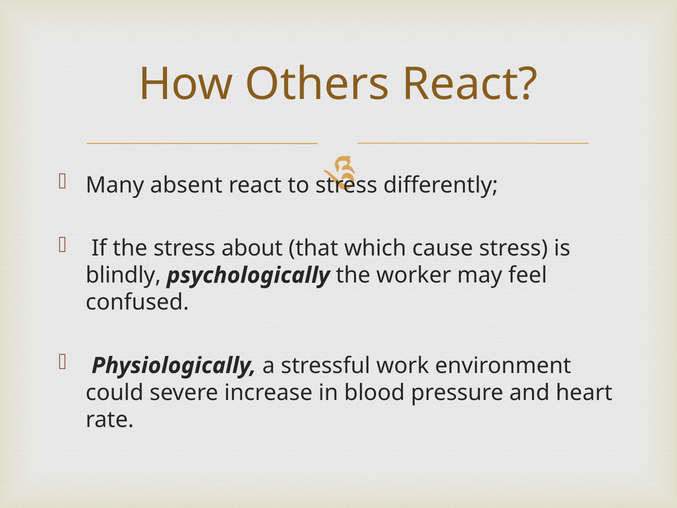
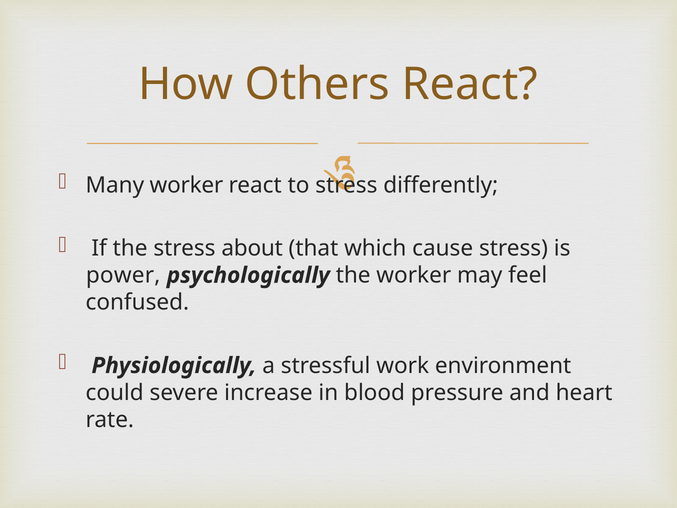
Many absent: absent -> worker
blindly: blindly -> power
